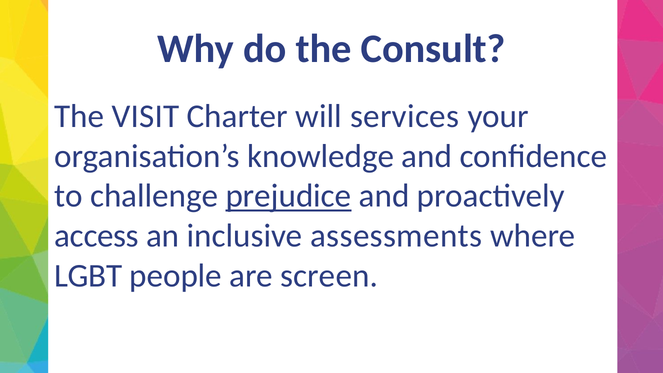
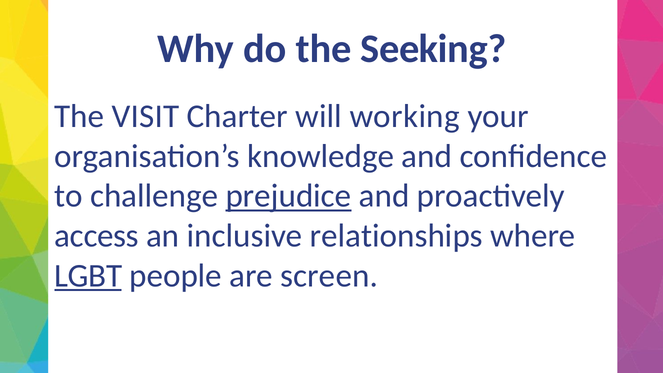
Consult: Consult -> Seeking
services: services -> working
assessments: assessments -> relationships
LGBT underline: none -> present
